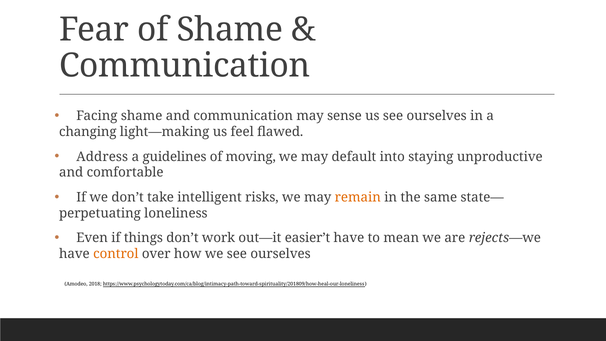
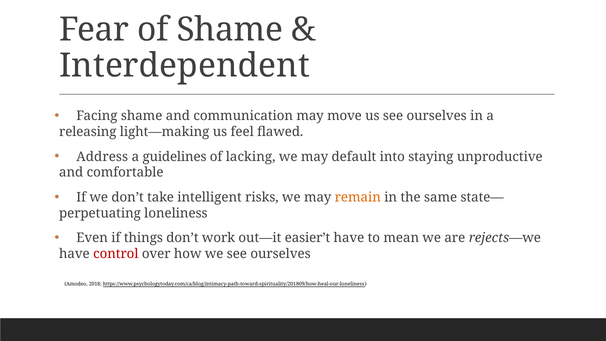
Communication at (185, 66): Communication -> Interdependent
sense: sense -> move
changing: changing -> releasing
moving: moving -> lacking
control colour: orange -> red
